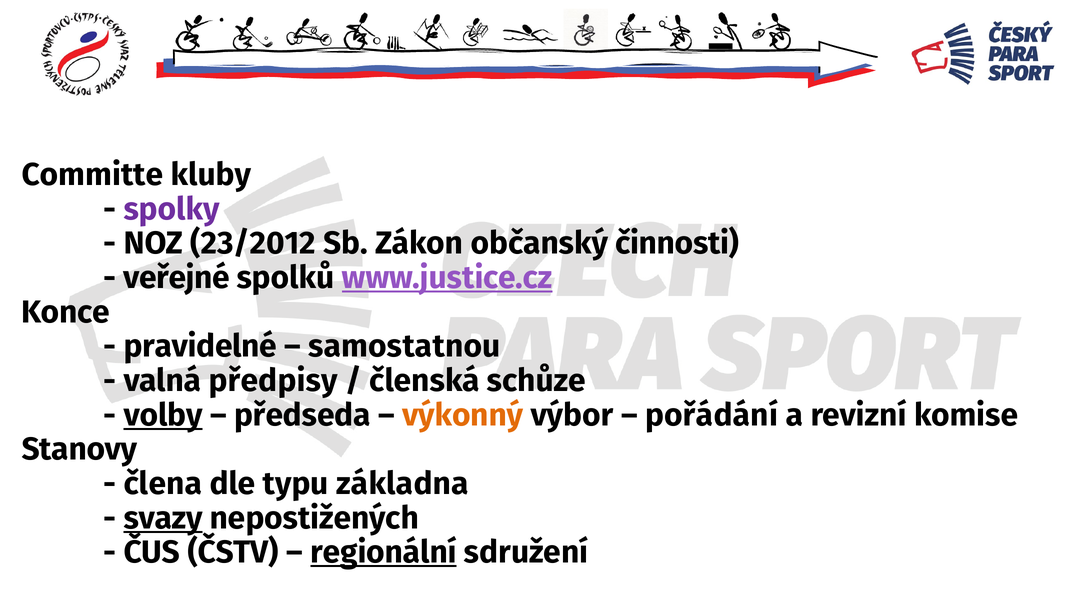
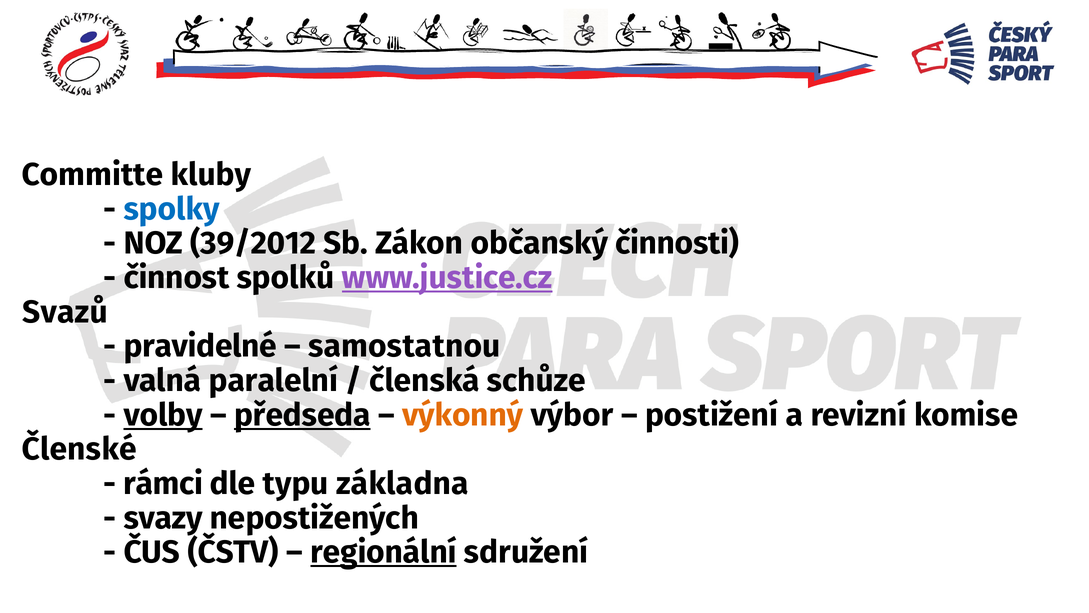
spolky colour: purple -> blue
23/2012: 23/2012 -> 39/2012
veřejné: veřejné -> činnost
Konce: Konce -> Svazů
předpisy: předpisy -> paralelní
předseda underline: none -> present
pořádání: pořádání -> postižení
Stanovy: Stanovy -> Členské
člena: člena -> rámci
svazy underline: present -> none
